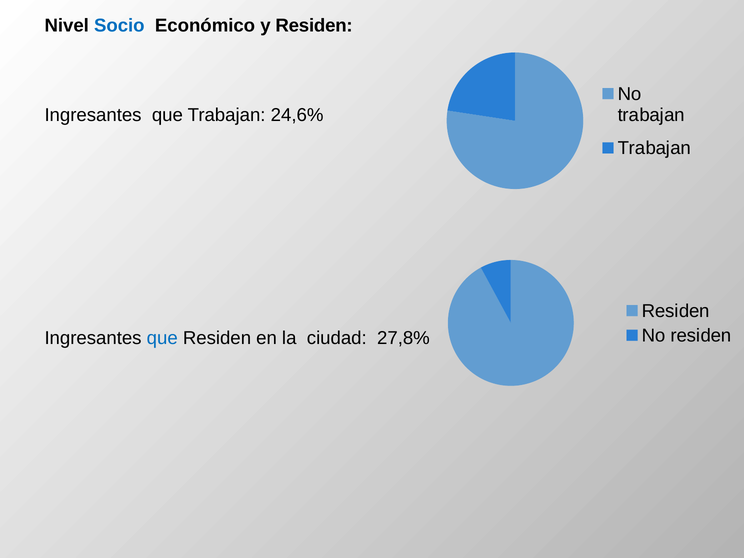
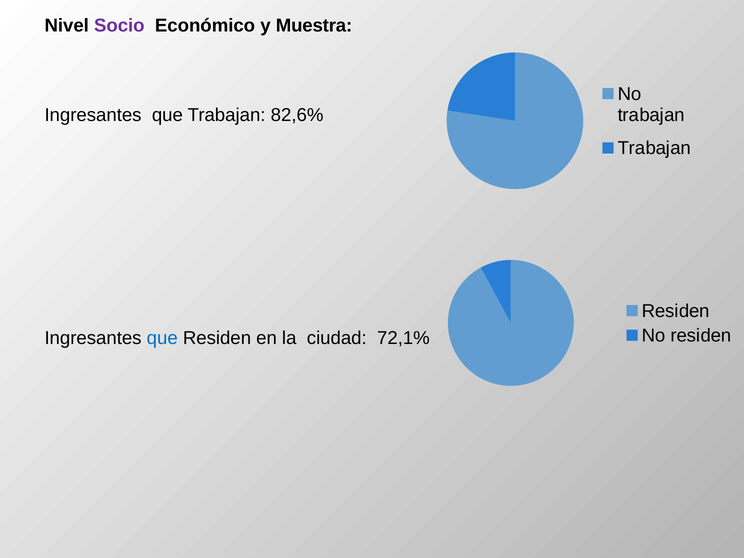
Socio colour: blue -> purple
y Residen: Residen -> Muestra
24,6%: 24,6% -> 82,6%
27,8%: 27,8% -> 72,1%
